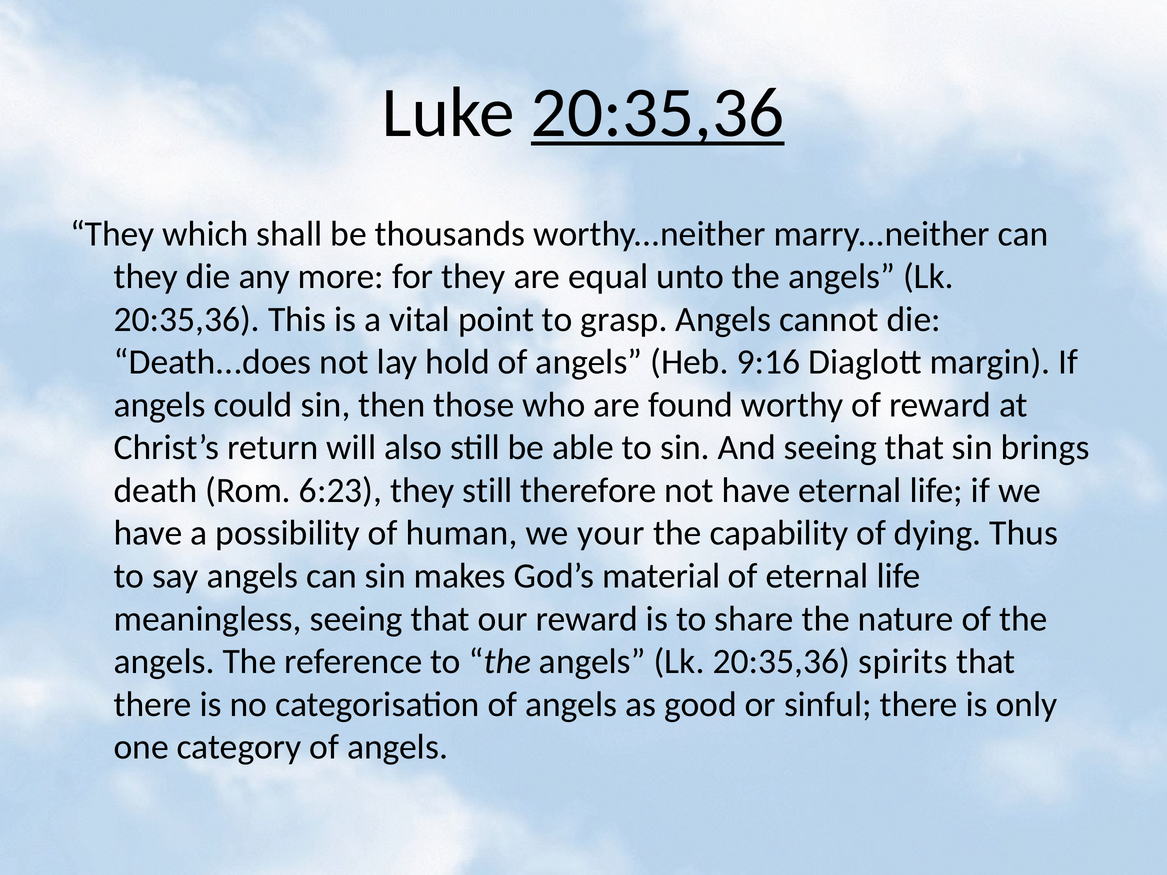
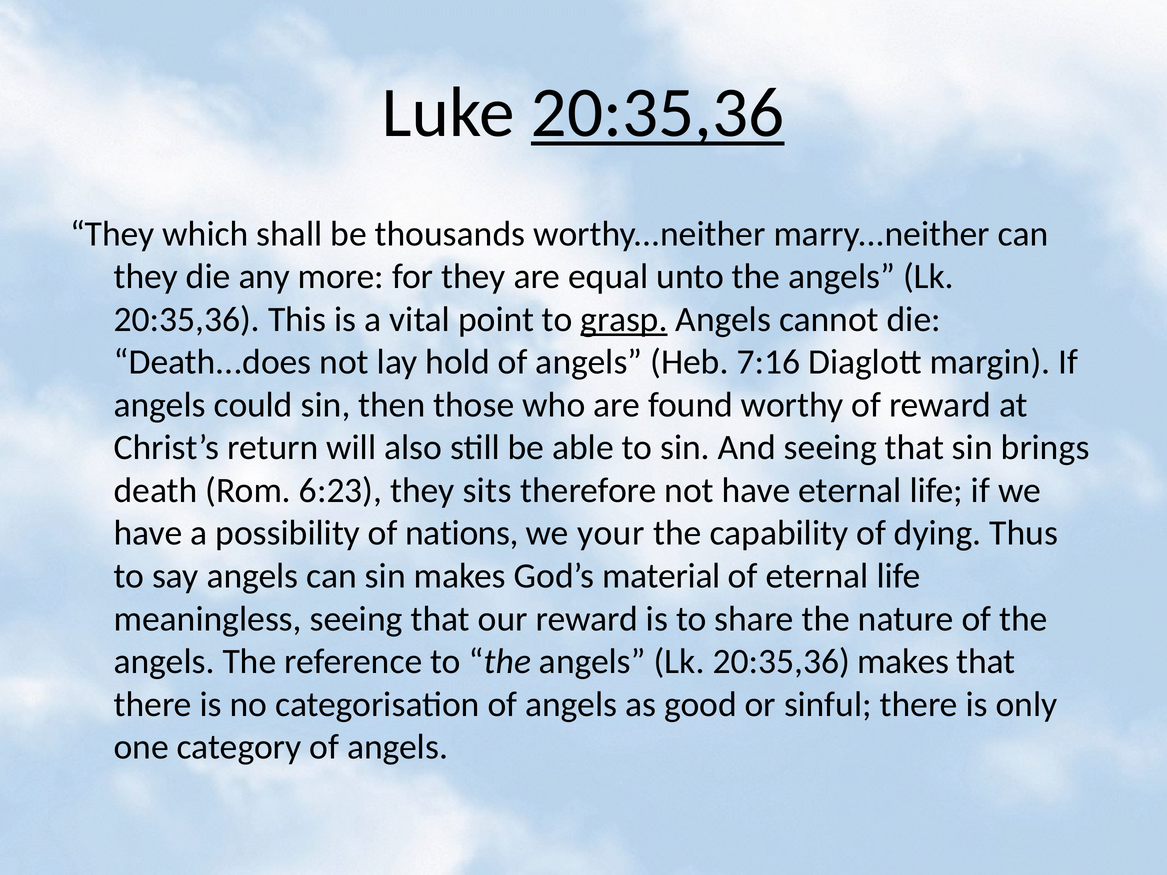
grasp underline: none -> present
9:16: 9:16 -> 7:16
they still: still -> sits
human: human -> nations
20:35,36 spirits: spirits -> makes
